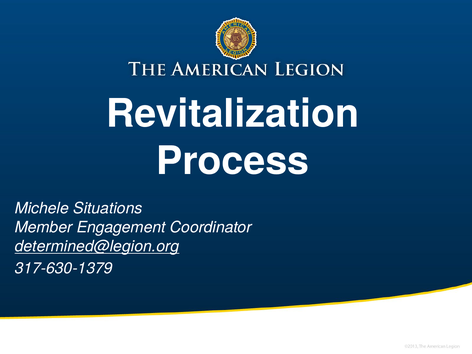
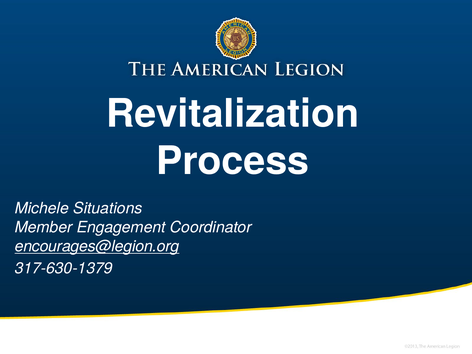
determined@legion.org: determined@legion.org -> encourages@legion.org
